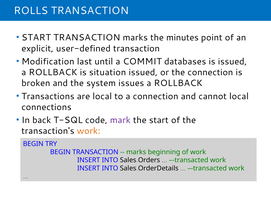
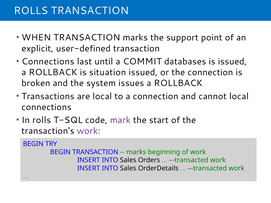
START at (36, 38): START -> WHEN
minutes: minutes -> support
Modification at (48, 62): Modification -> Connections
In back: back -> rolls
work at (89, 131) colour: orange -> purple
